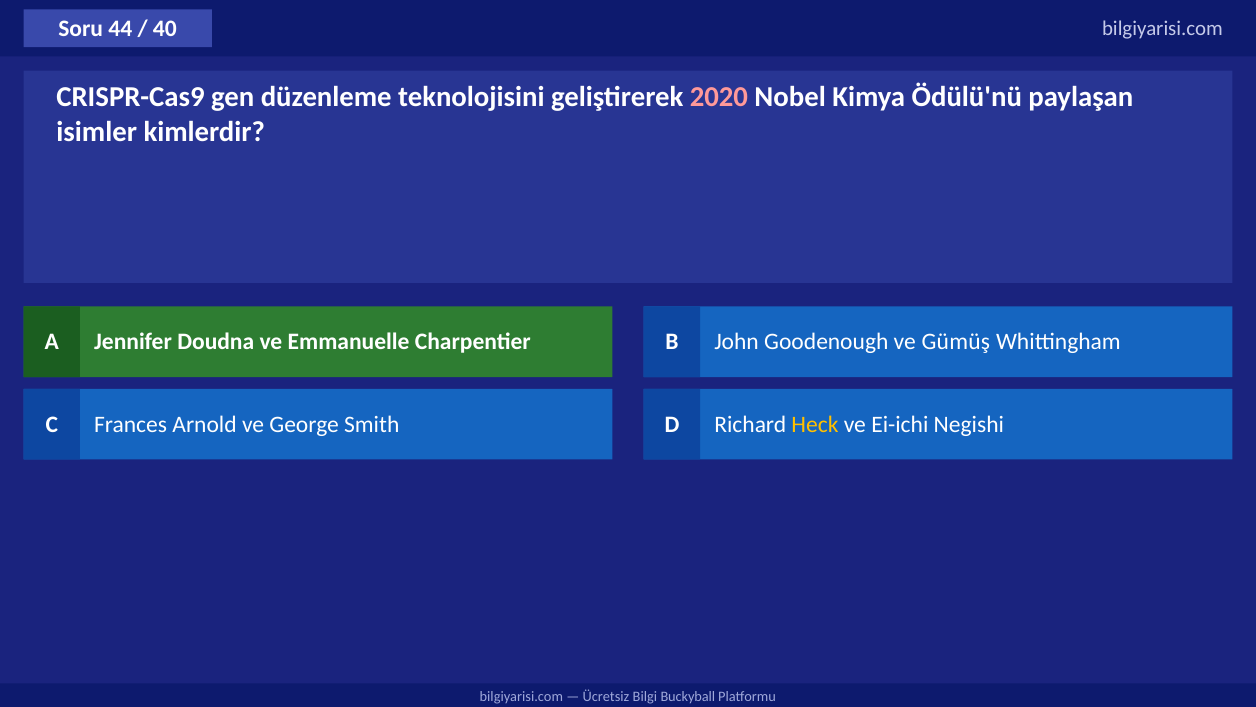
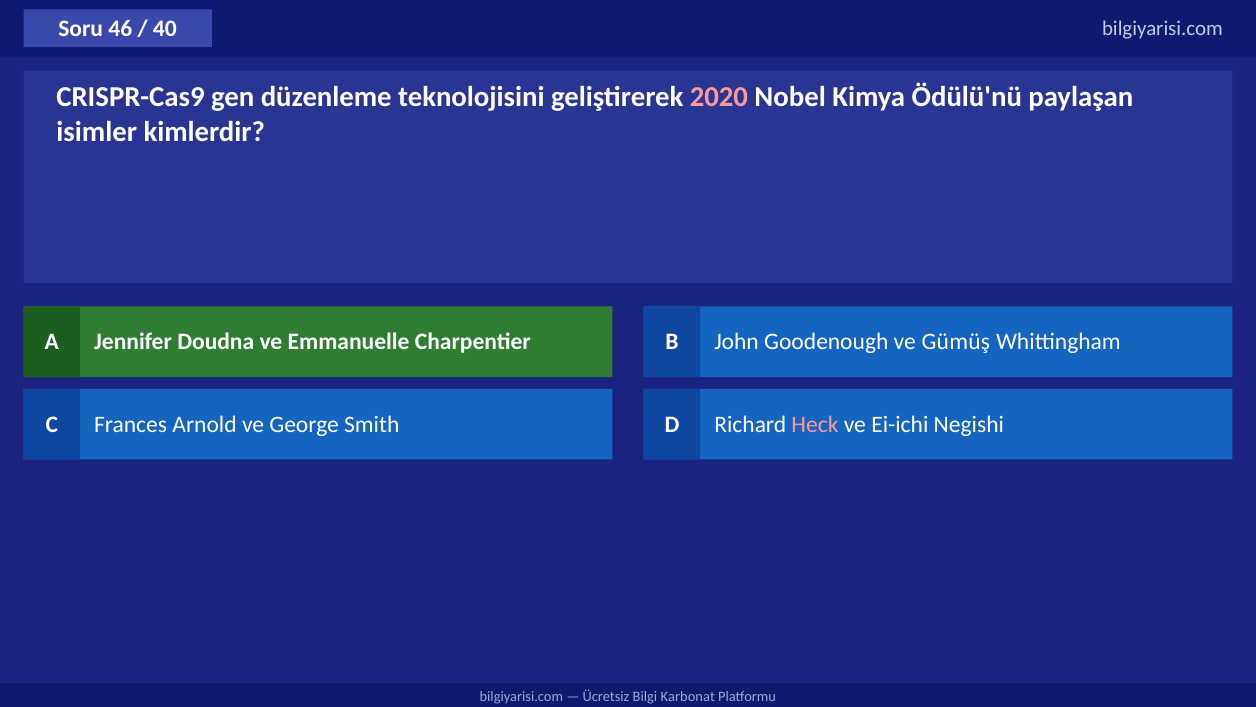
44: 44 -> 46
Heck colour: yellow -> pink
Buckyball: Buckyball -> Karbonat
